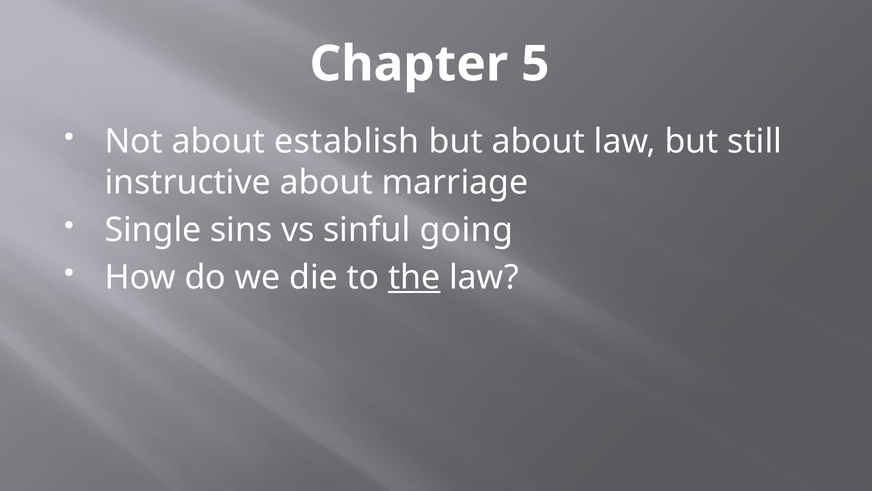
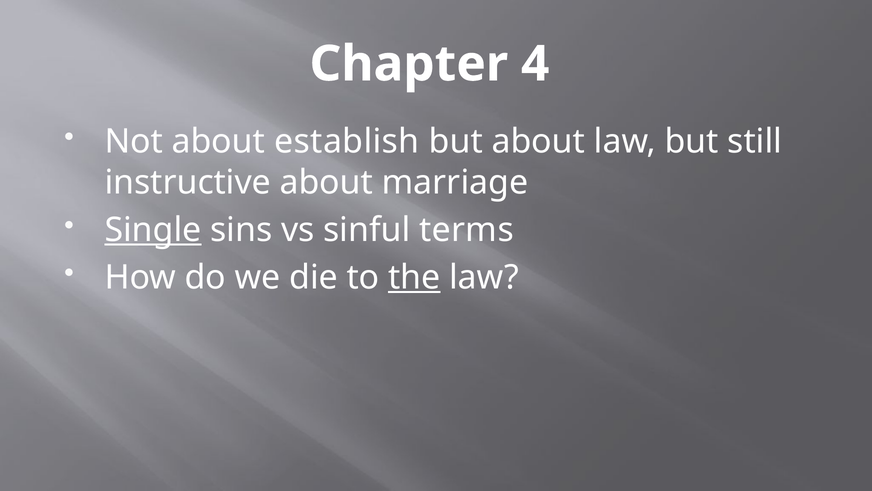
5: 5 -> 4
Single underline: none -> present
going: going -> terms
